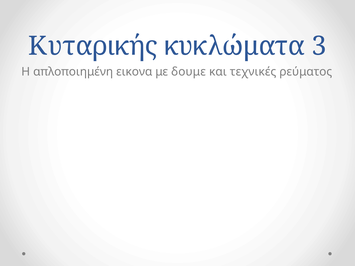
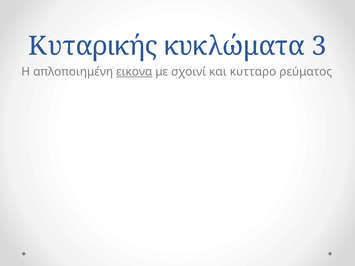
εικονα underline: none -> present
δουμε: δουμε -> σχοινί
τεχνικές: τεχνικές -> κυτταρο
